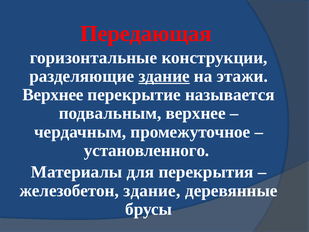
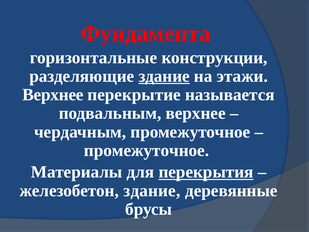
Передающая: Передающая -> Фундамента
установленного at (147, 150): установленного -> промежуточное
перекрытия underline: none -> present
